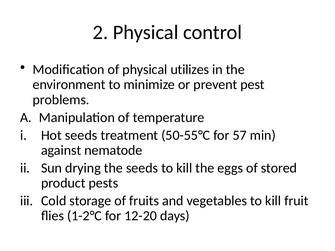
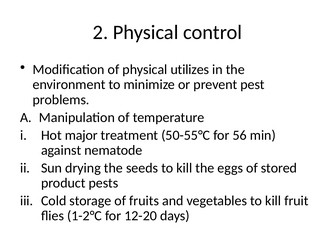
Hot seeds: seeds -> major
57: 57 -> 56
